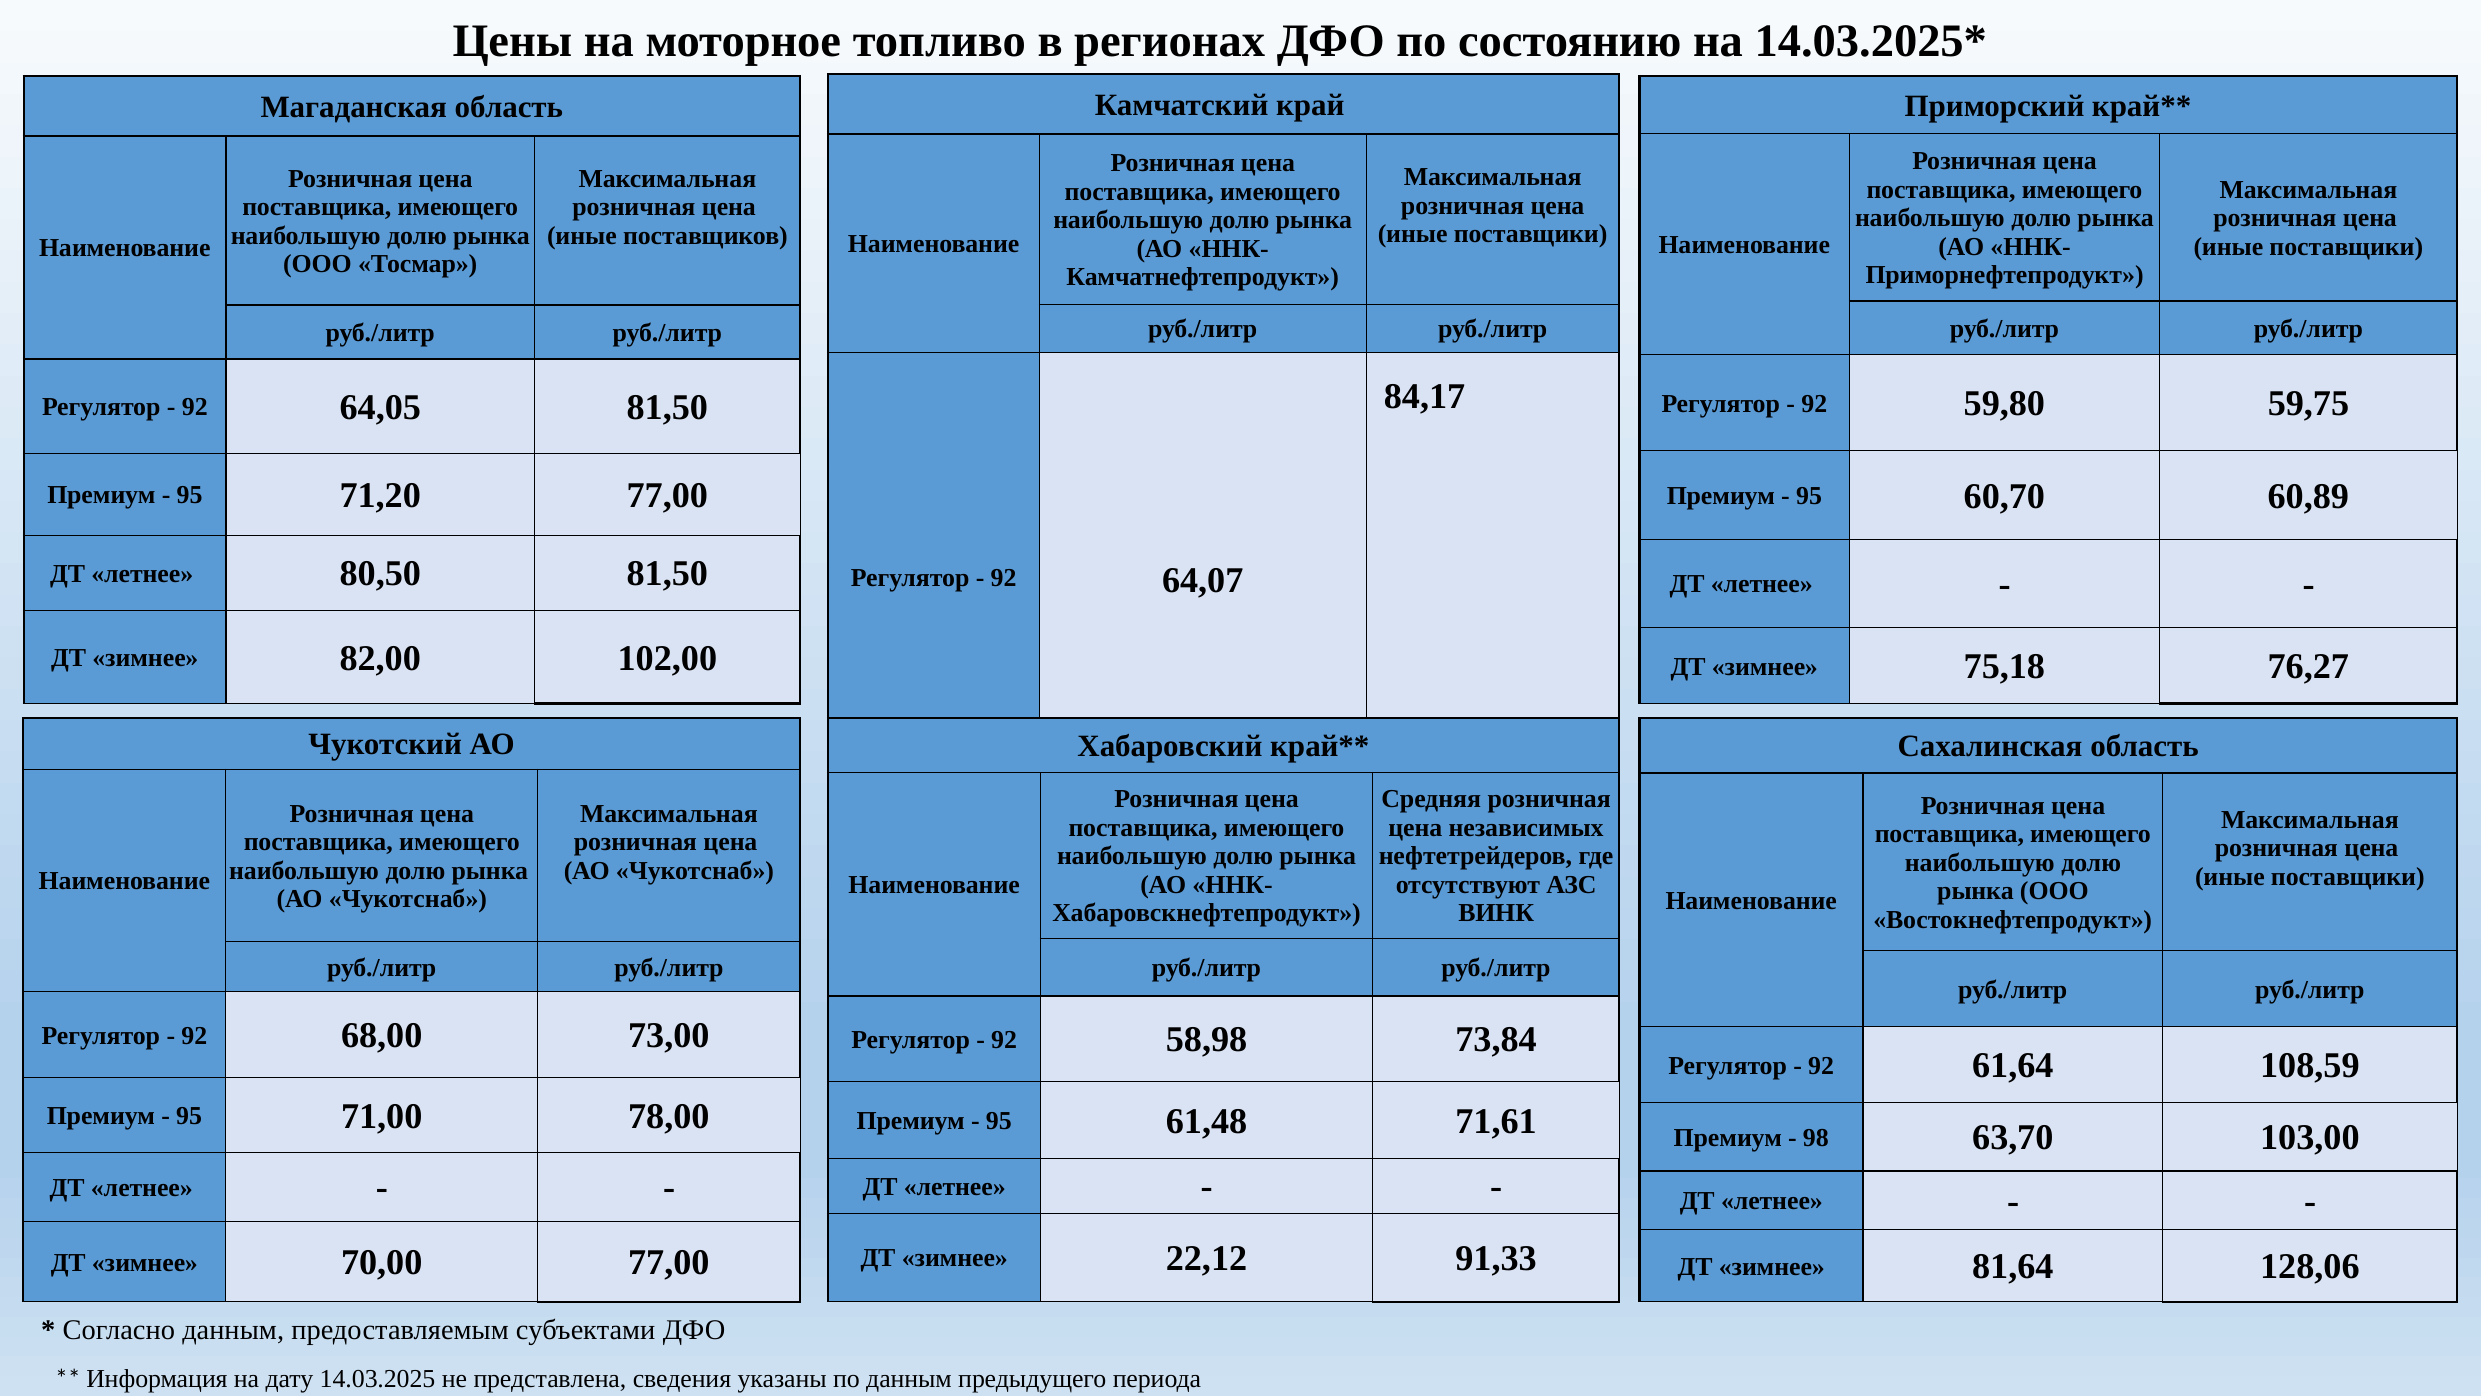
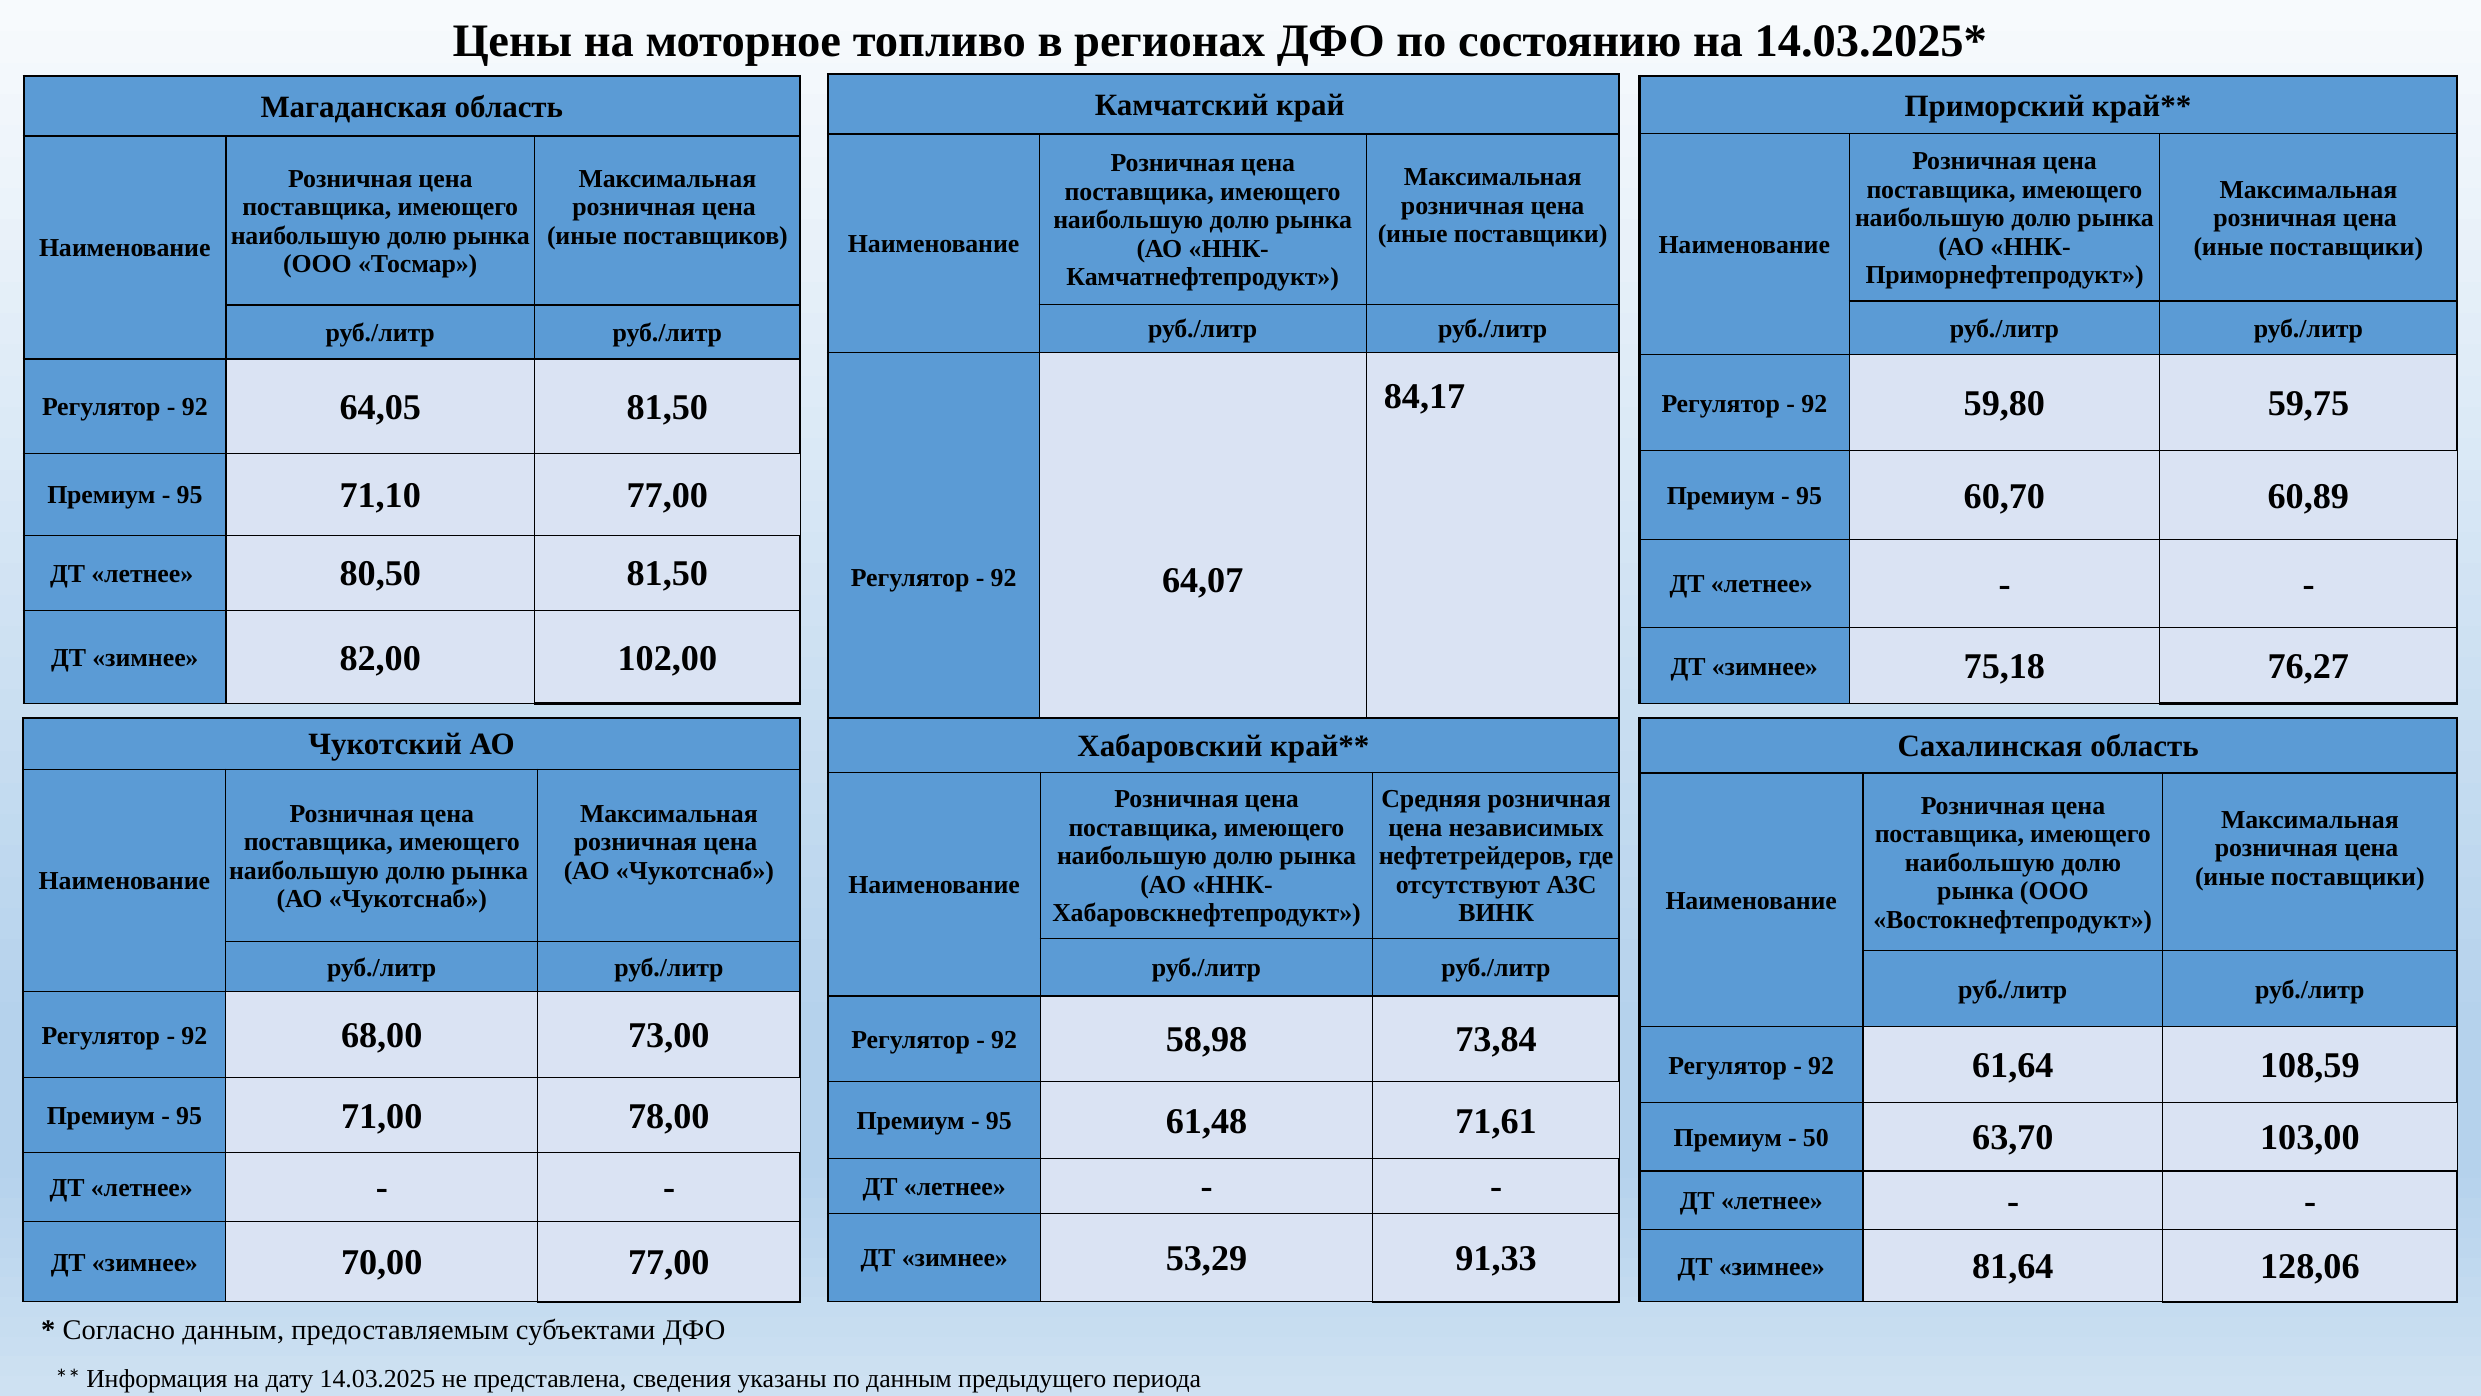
71,20: 71,20 -> 71,10
98: 98 -> 50
22,12: 22,12 -> 53,29
